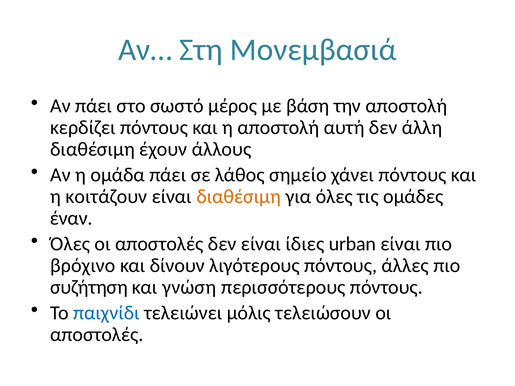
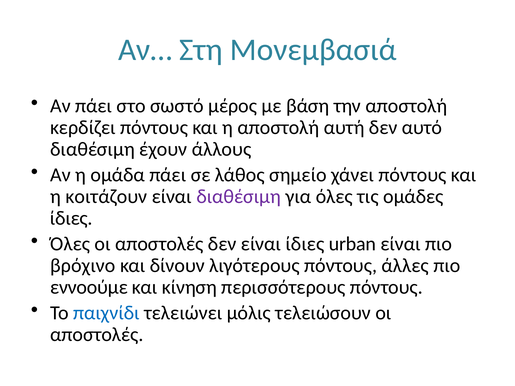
άλλη: άλλη -> αυτό
διαθέσιμη at (239, 197) colour: orange -> purple
έναν at (71, 218): έναν -> ίδιες
συζήτηση: συζήτηση -> εννοούμε
γνώση: γνώση -> κίνηση
